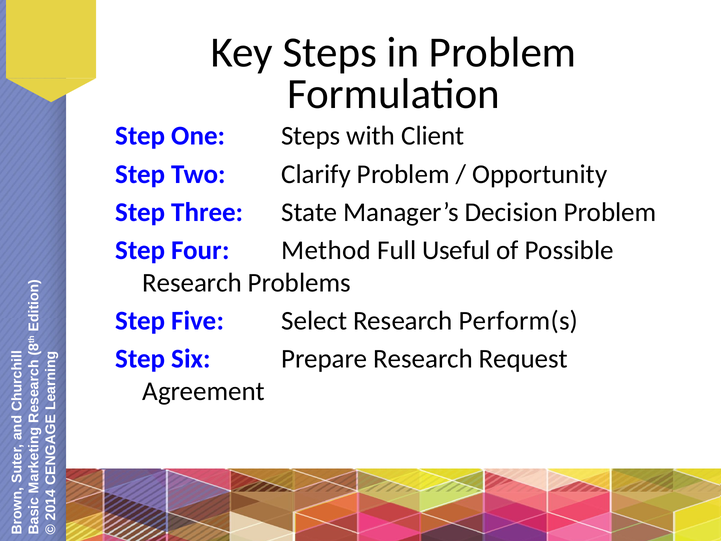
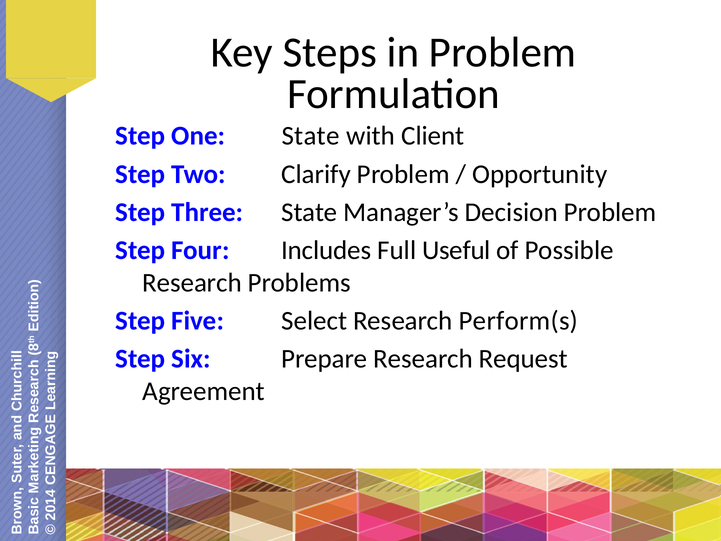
One Steps: Steps -> State
Method: Method -> Includes
